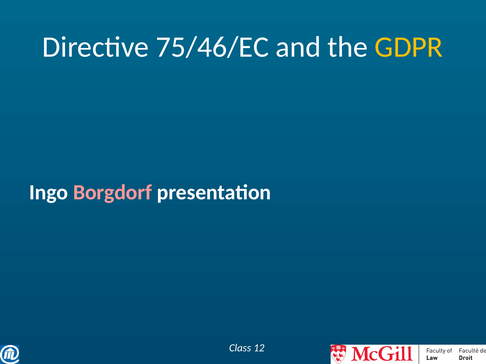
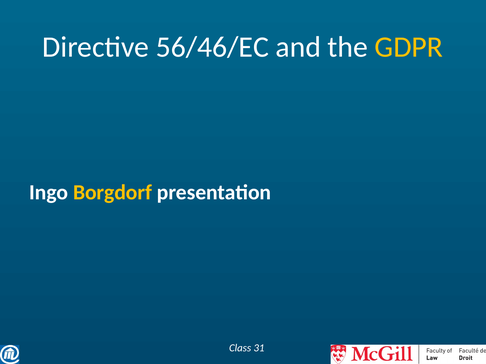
75/46/EC: 75/46/EC -> 56/46/EC
Borgdorf colour: pink -> yellow
12: 12 -> 31
